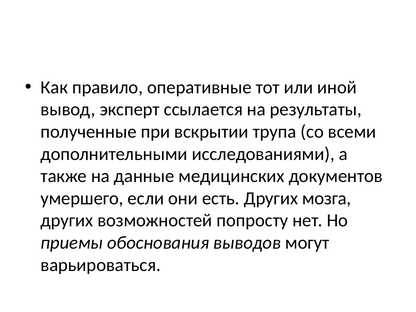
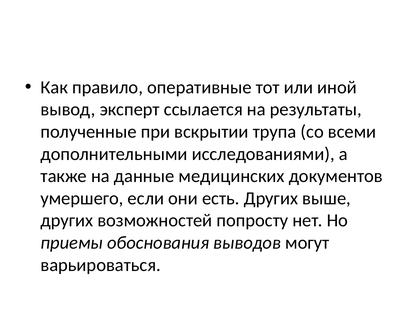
мозга: мозга -> выше
